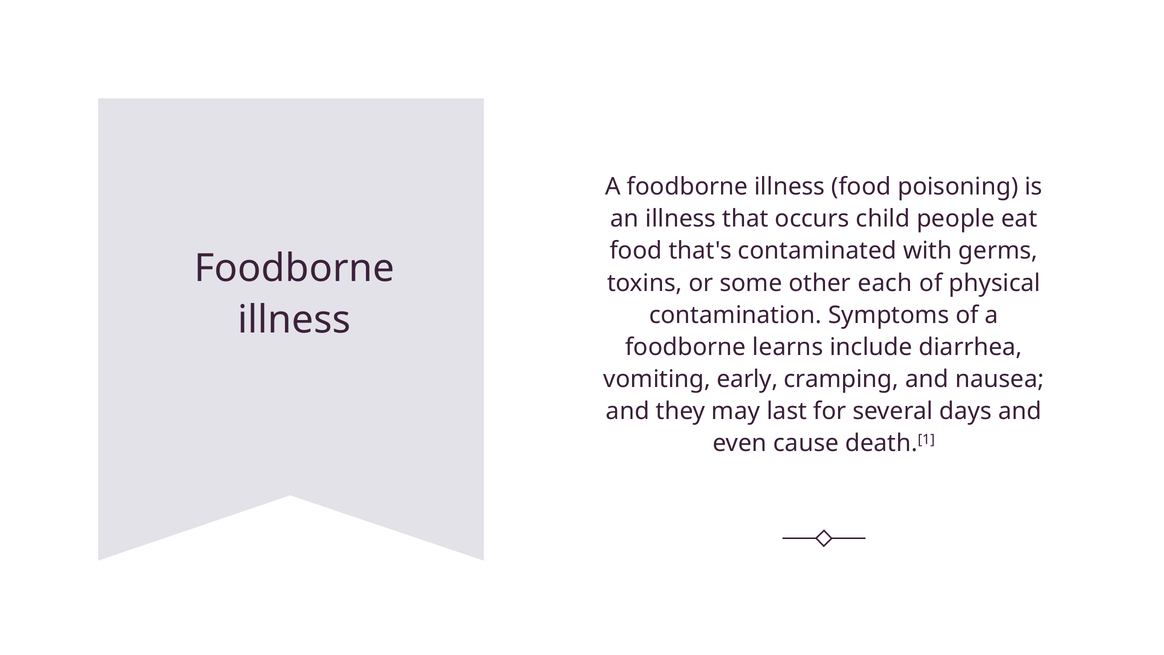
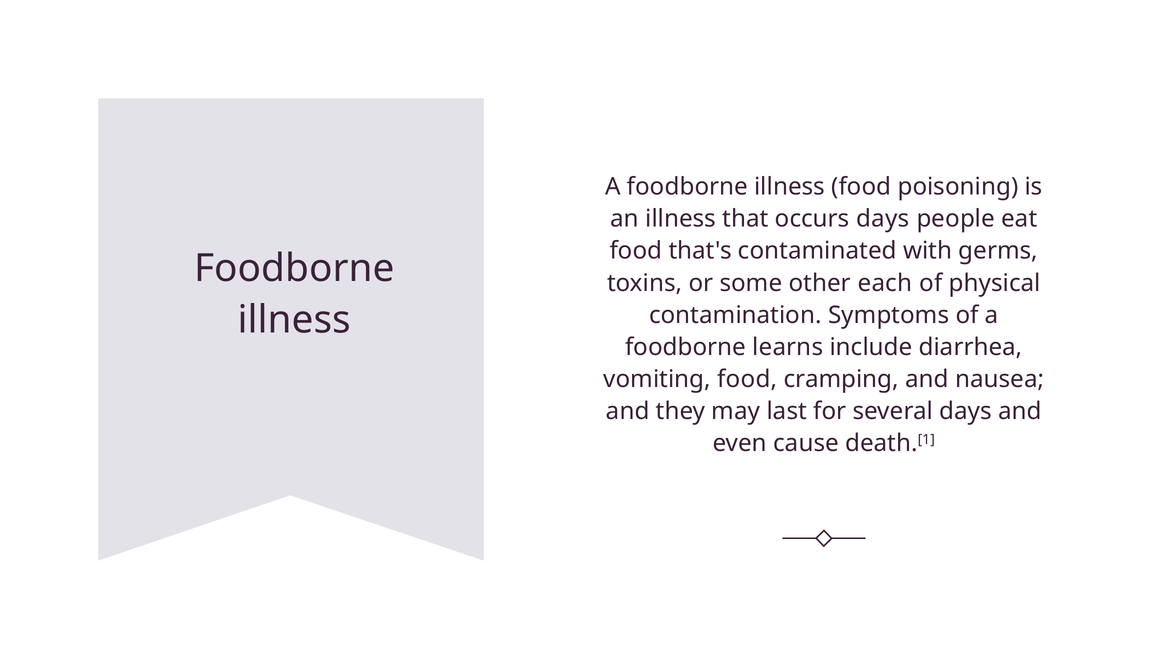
occurs child: child -> days
vomiting early: early -> food
